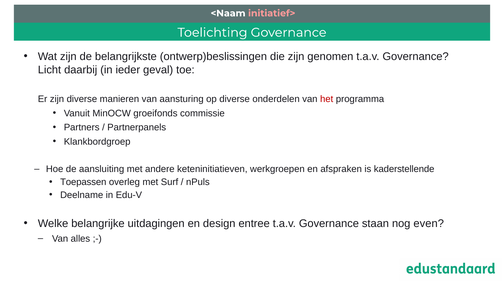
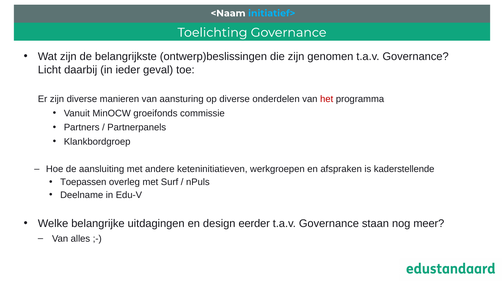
initiatief> colour: pink -> light blue
entree: entree -> eerder
even: even -> meer
